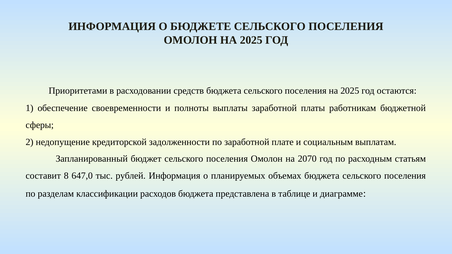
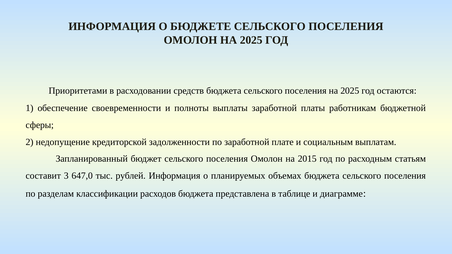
2070: 2070 -> 2015
8: 8 -> 3
